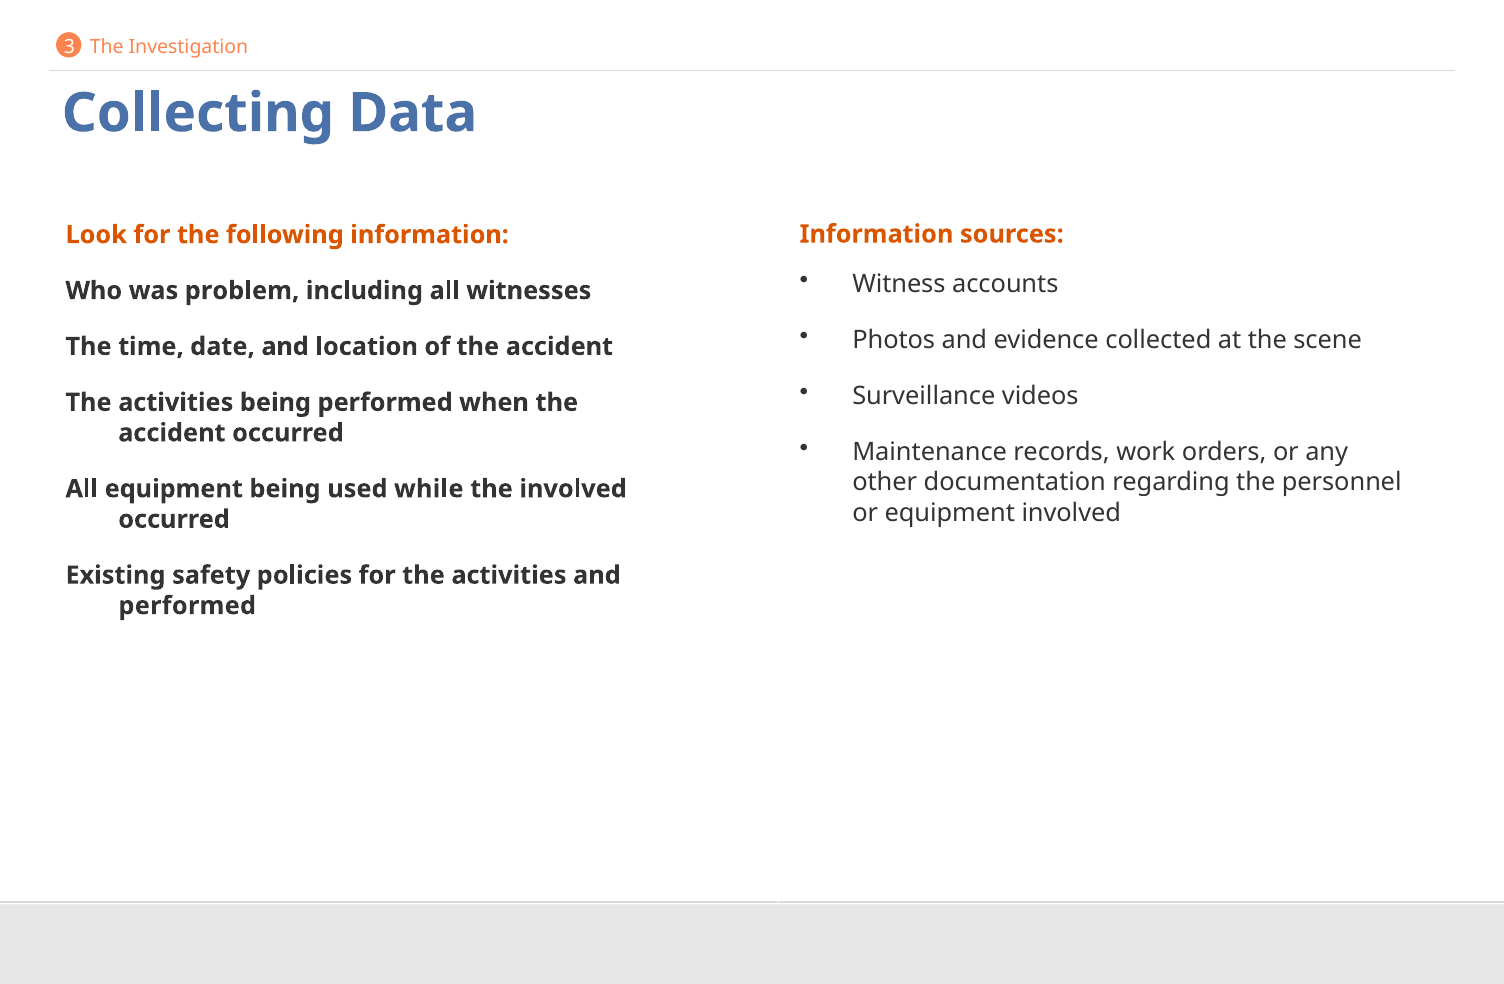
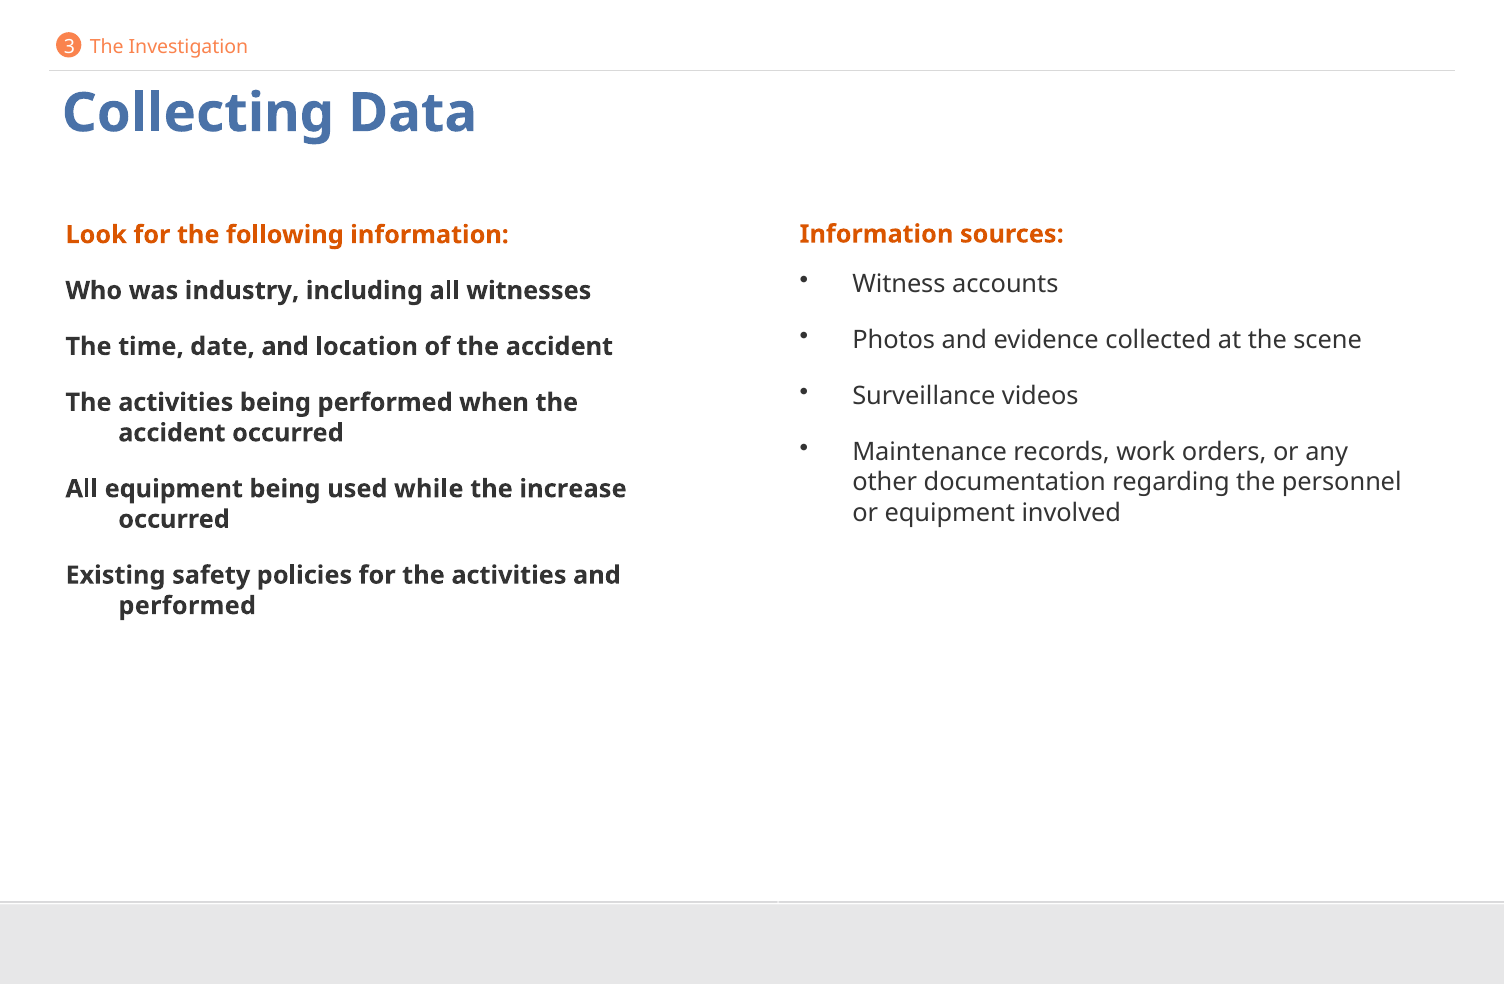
problem: problem -> industry
the involved: involved -> increase
